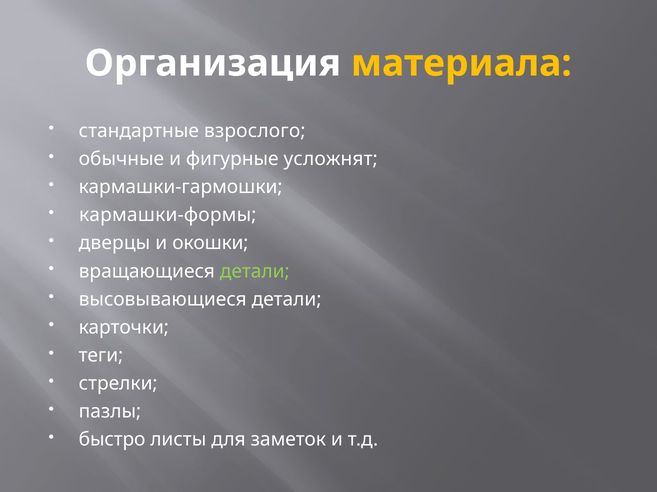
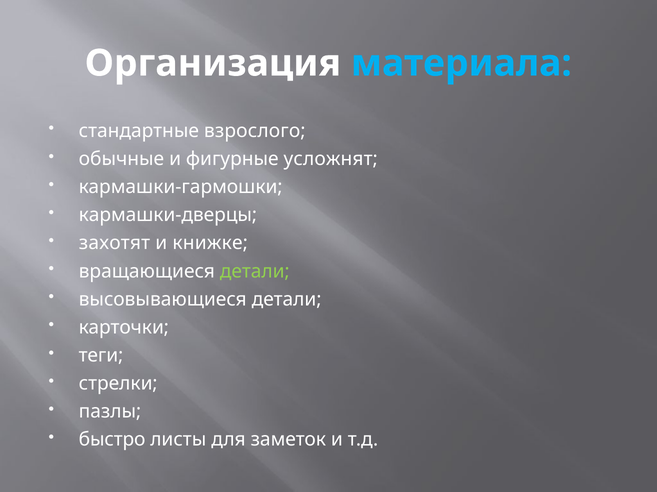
материала colour: yellow -> light blue
кармашки-формы: кармашки-формы -> кармашки-дверцы
дверцы: дверцы -> захотят
окошки: окошки -> книжке
